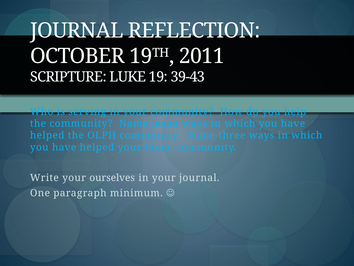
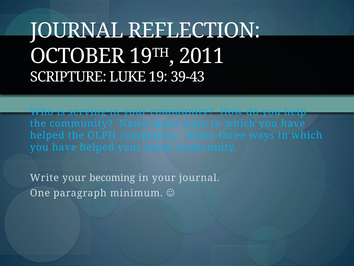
ourselves: ourselves -> becoming
